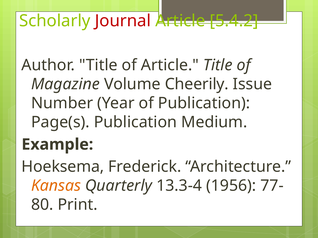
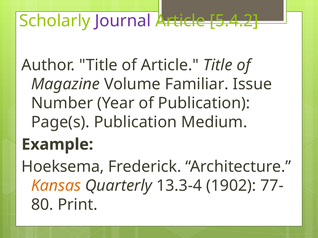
Journal colour: red -> purple
Cheerily: Cheerily -> Familiar
1956: 1956 -> 1902
